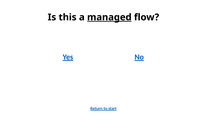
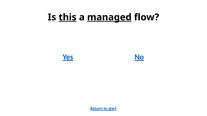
this underline: none -> present
